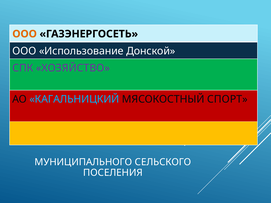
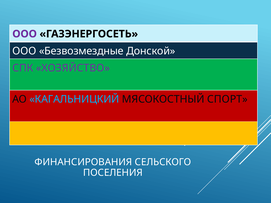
ООО at (25, 34) colour: orange -> purple
Использование: Использование -> Безвозмездные
МУНИЦИПАЛЬНОГО: МУНИЦИПАЛЬНОГО -> ФИНАНСИРОВАНИЯ
